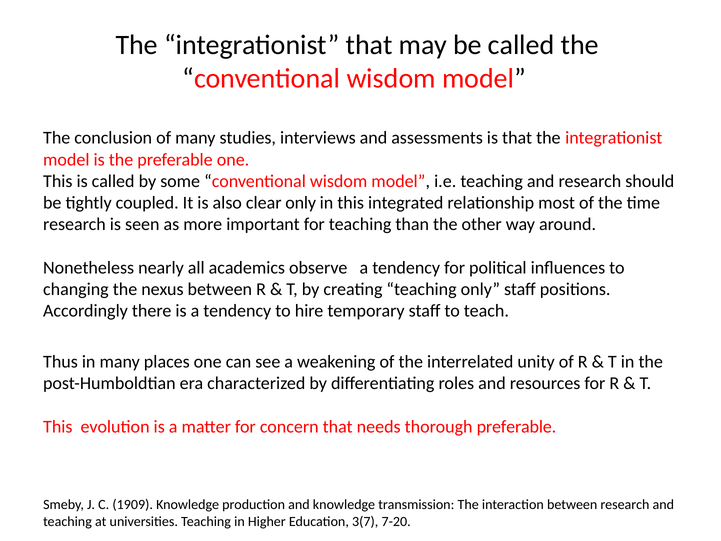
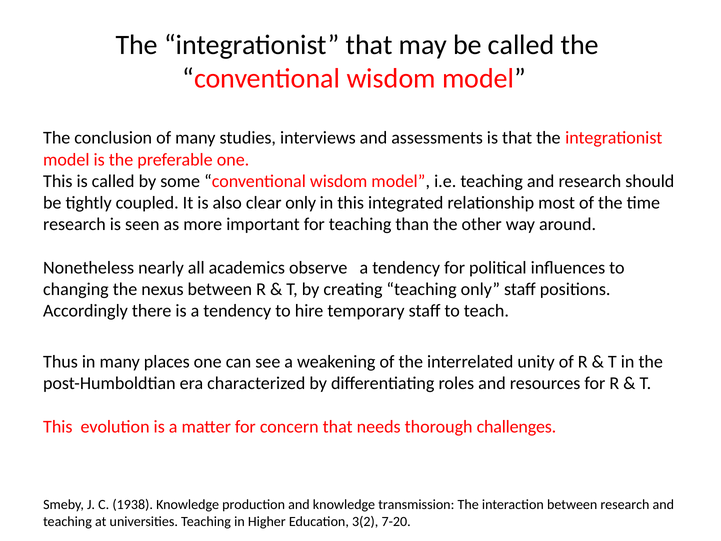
thorough preferable: preferable -> challenges
1909: 1909 -> 1938
3(7: 3(7 -> 3(2
